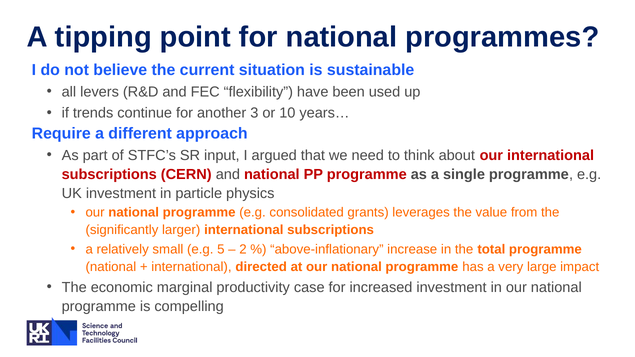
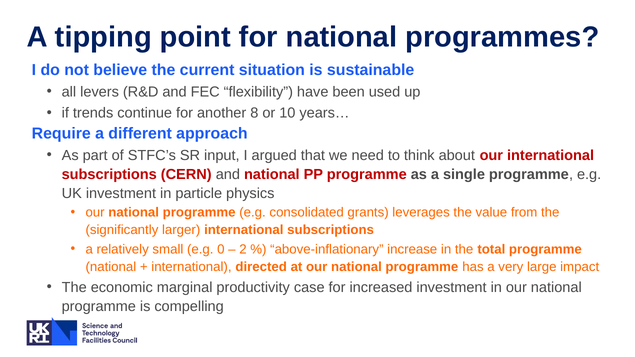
3: 3 -> 8
5: 5 -> 0
